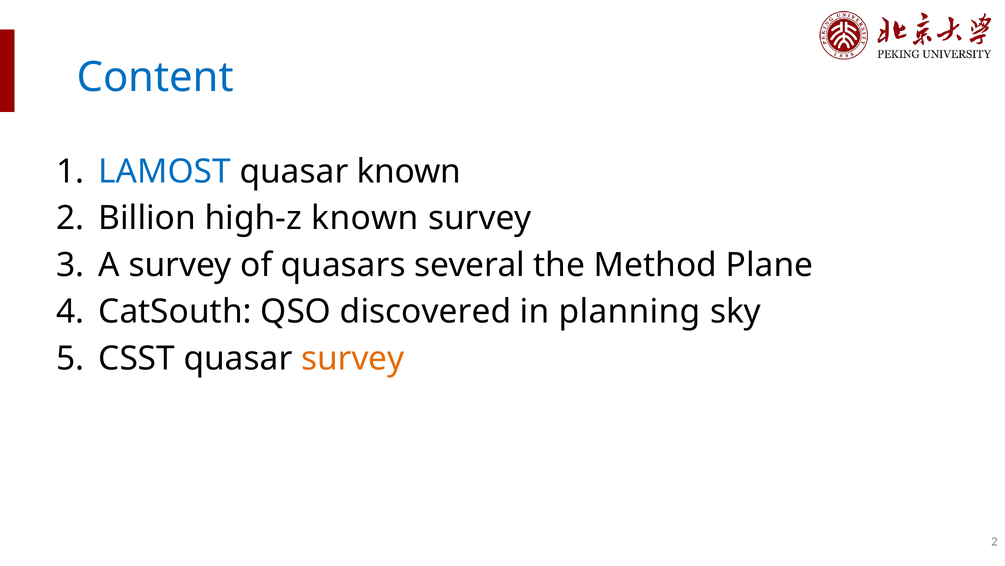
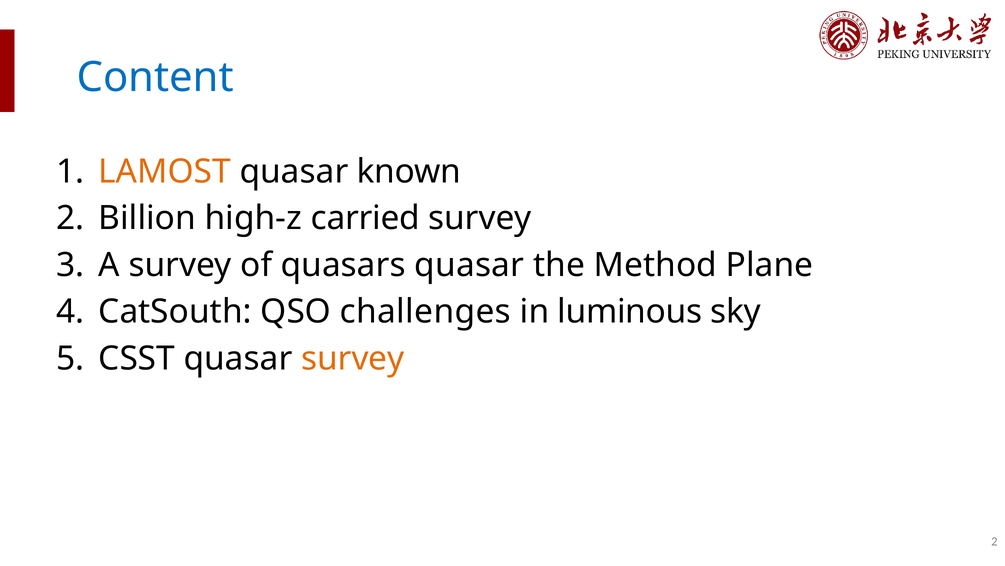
LAMOST colour: blue -> orange
high-z known: known -> carried
quasars several: several -> quasar
discovered: discovered -> challenges
planning: planning -> luminous
